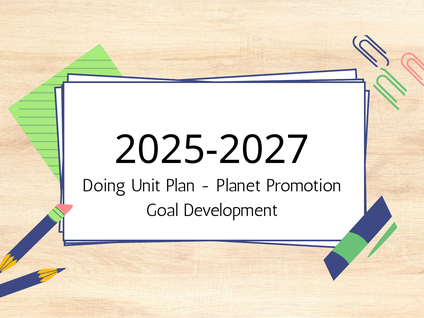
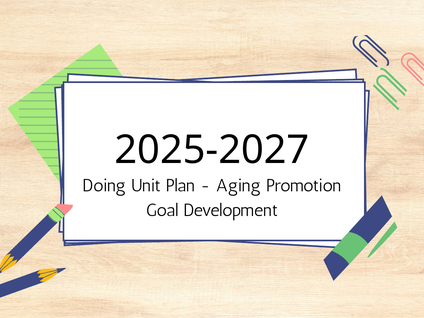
Planet: Planet -> Aging
